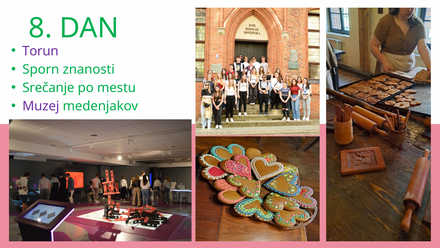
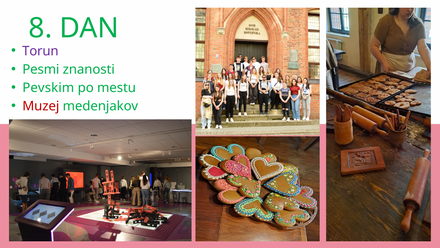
Sporn: Sporn -> Pesmi
Srečanje: Srečanje -> Pevskim
Muzej colour: purple -> red
